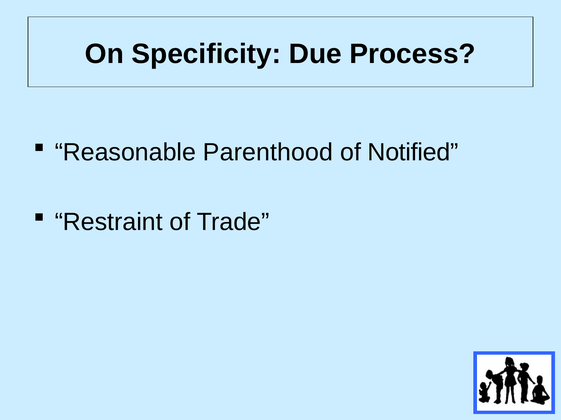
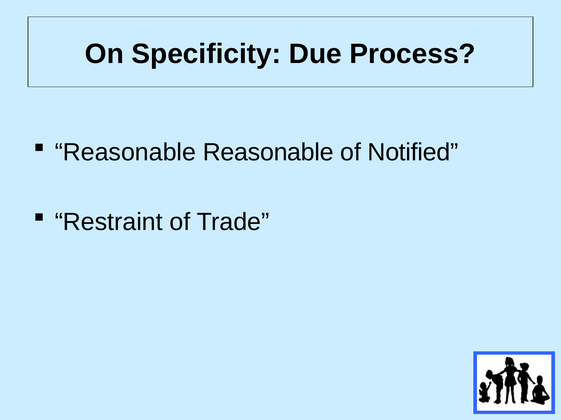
Reasonable Parenthood: Parenthood -> Reasonable
